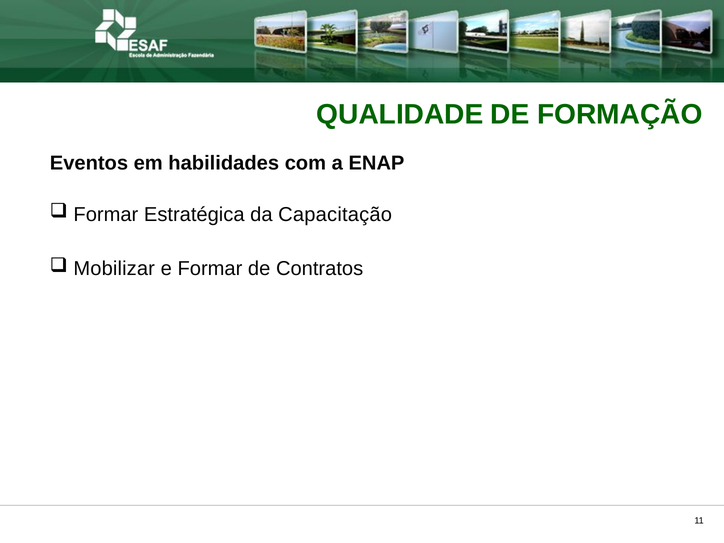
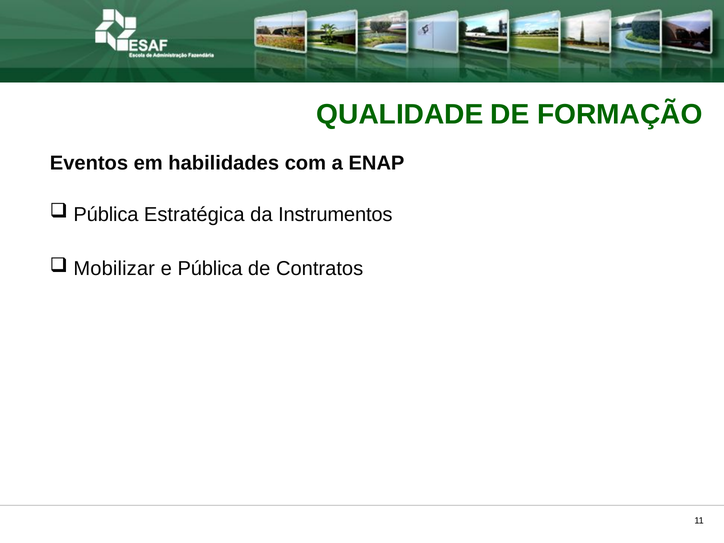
Formar at (106, 214): Formar -> Pública
Capacitação: Capacitação -> Instrumentos
e Formar: Formar -> Pública
